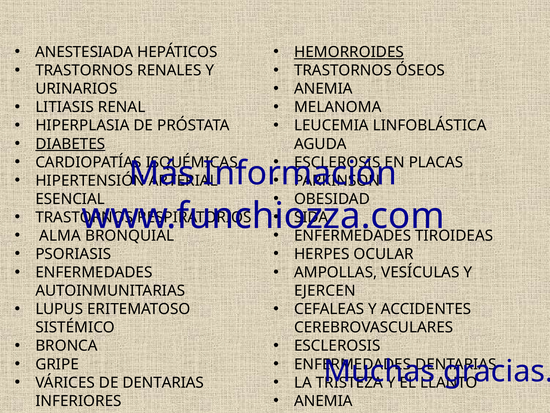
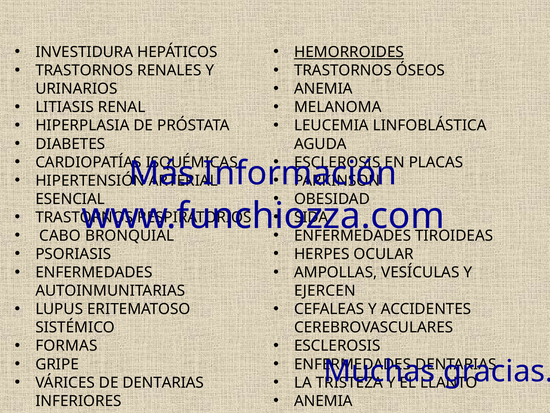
ANESTESIADA: ANESTESIADA -> INVESTIDURA
DIABETES underline: present -> none
ALMA: ALMA -> CABO
BRONCA: BRONCA -> FORMAS
